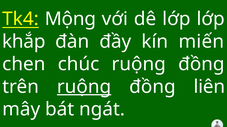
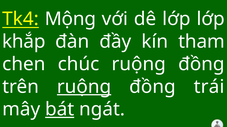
miến: miến -> tham
liên: liên -> trái
bát underline: none -> present
